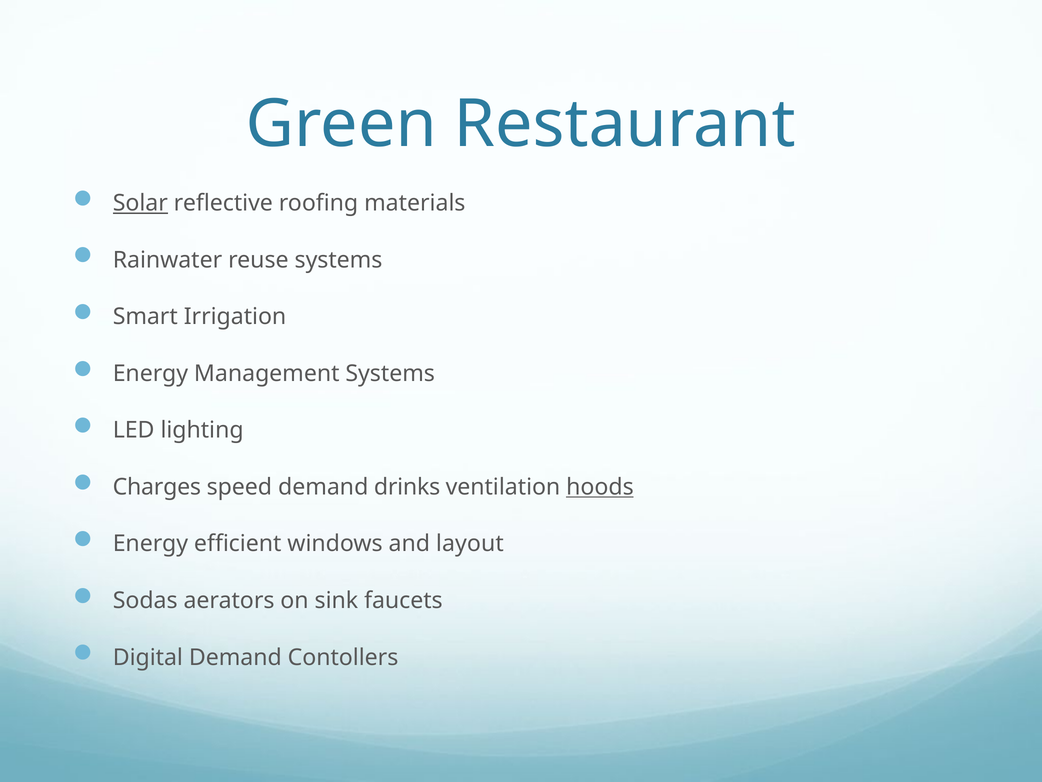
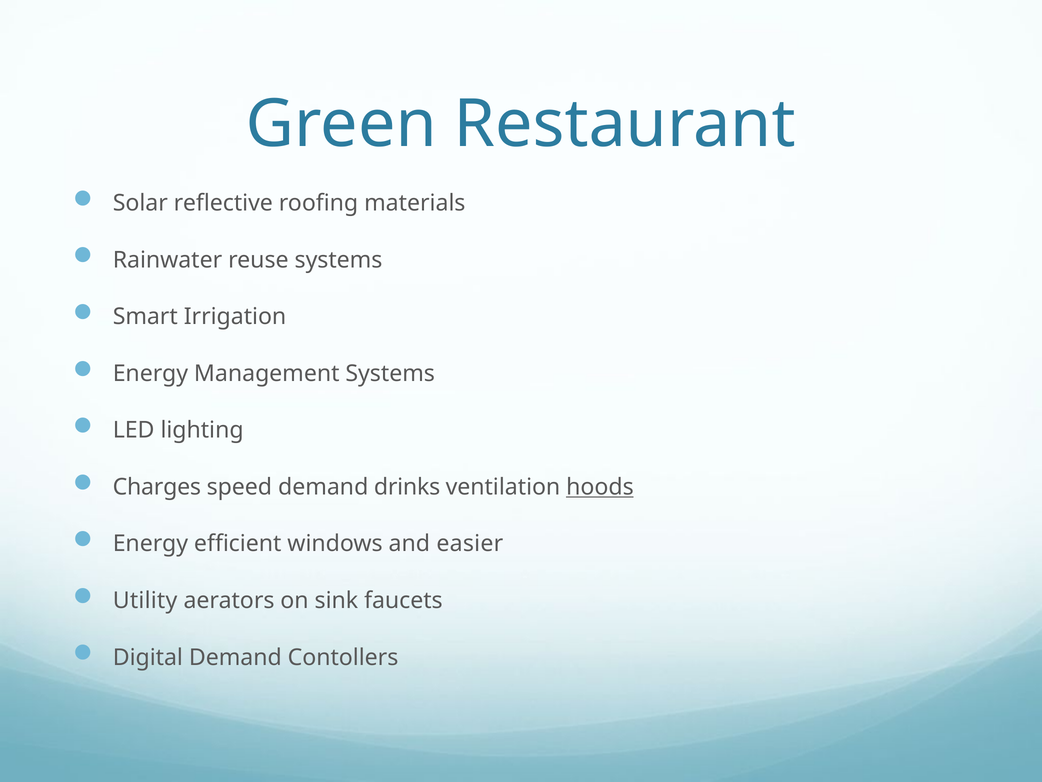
Solar underline: present -> none
layout: layout -> easier
Sodas: Sodas -> Utility
